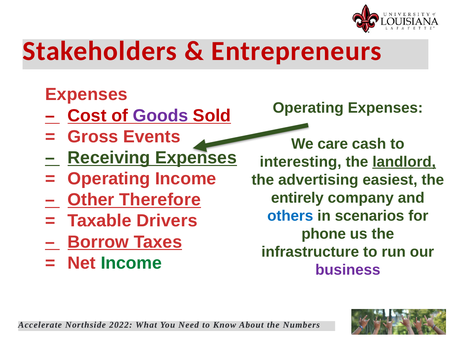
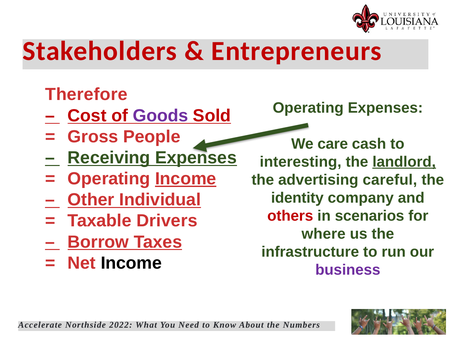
Expenses at (86, 94): Expenses -> Therefore
Events: Events -> People
Income at (186, 179) underline: none -> present
easiest: easiest -> careful
entirely: entirely -> identity
Therefore: Therefore -> Individual
others colour: blue -> red
phone: phone -> where
Income at (131, 263) colour: green -> black
